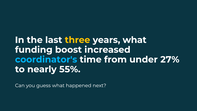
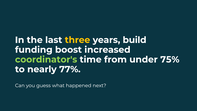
years what: what -> build
coordinator's colour: light blue -> light green
27%: 27% -> 75%
55%: 55% -> 77%
